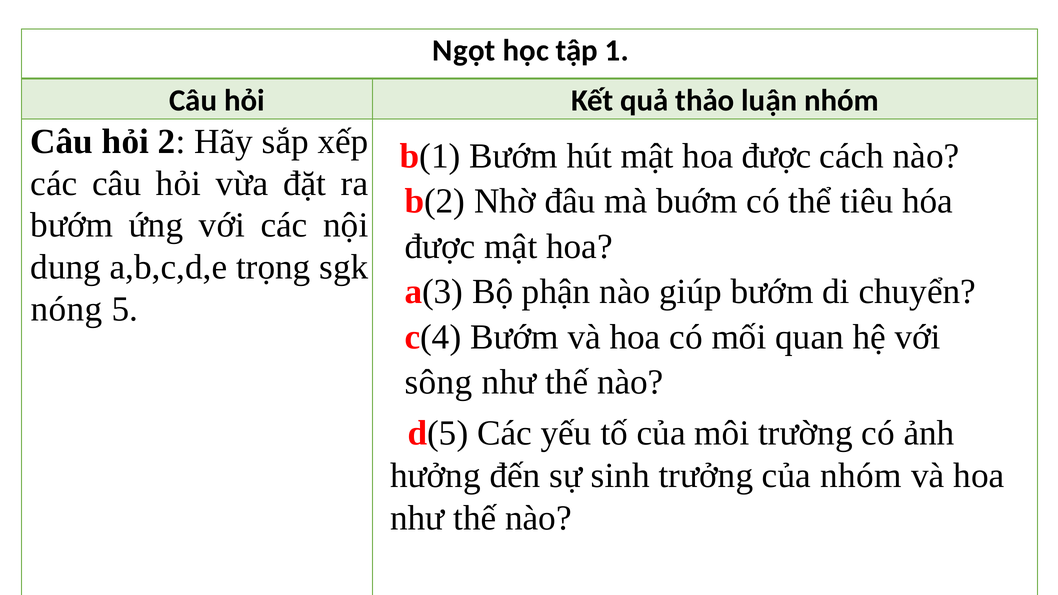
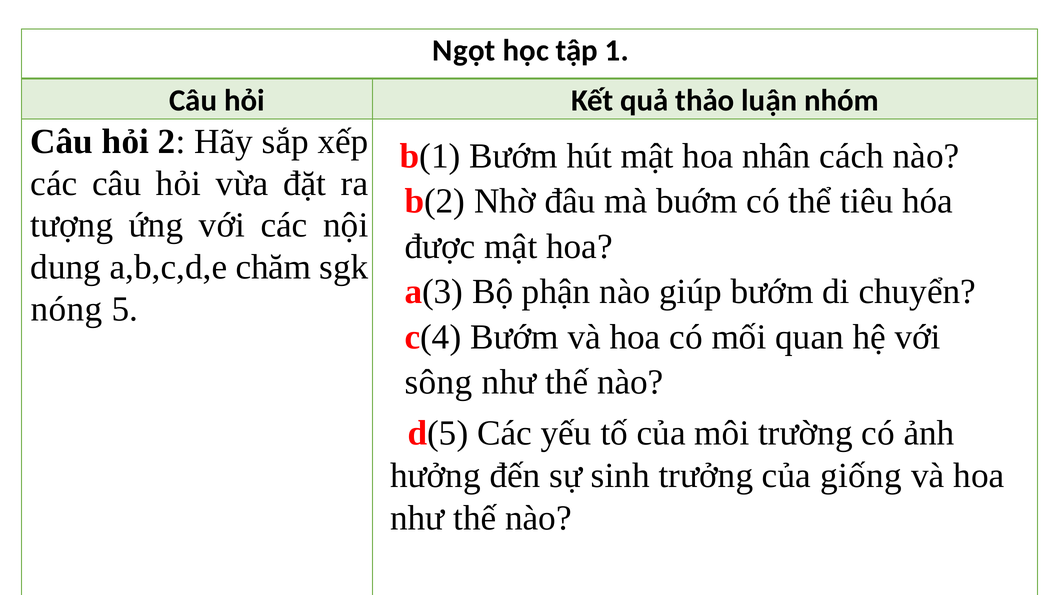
hoa được: được -> nhân
bướm at (72, 225): bướm -> tượng
trọng: trọng -> chăm
của nhóm: nhóm -> giống
